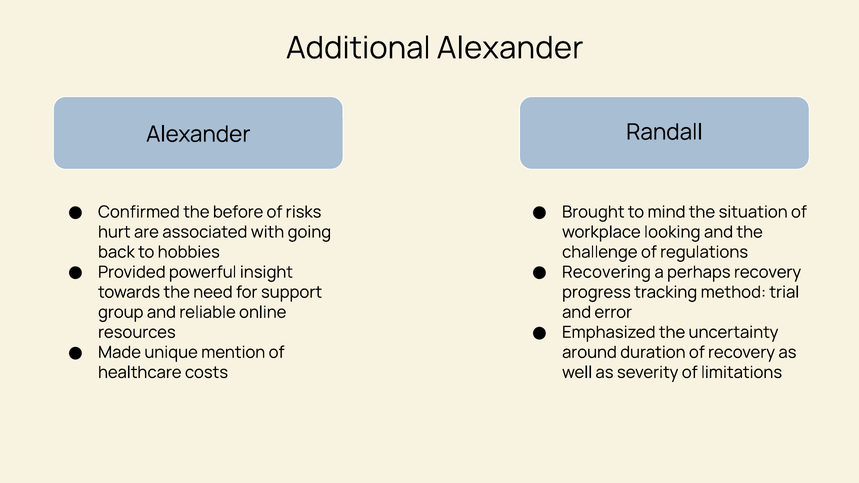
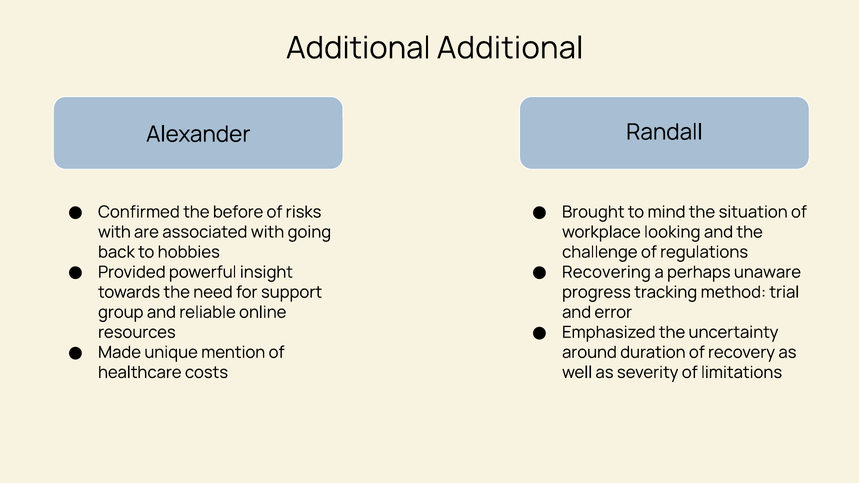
Additional Alexander: Alexander -> Additional
hurt at (114, 232): hurt -> with
perhaps recovery: recovery -> unaware
